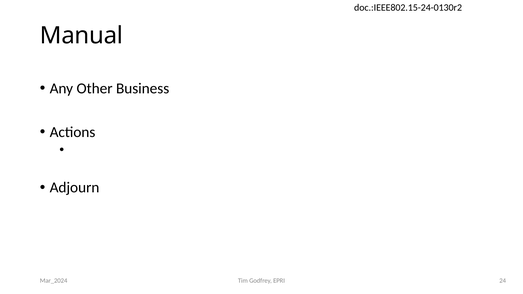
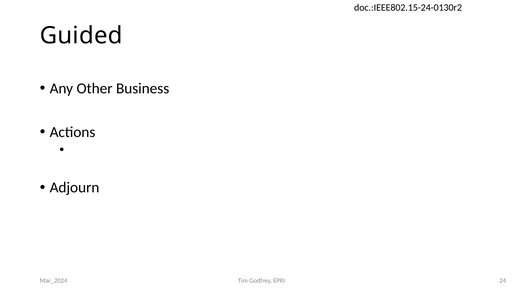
Manual: Manual -> Guided
